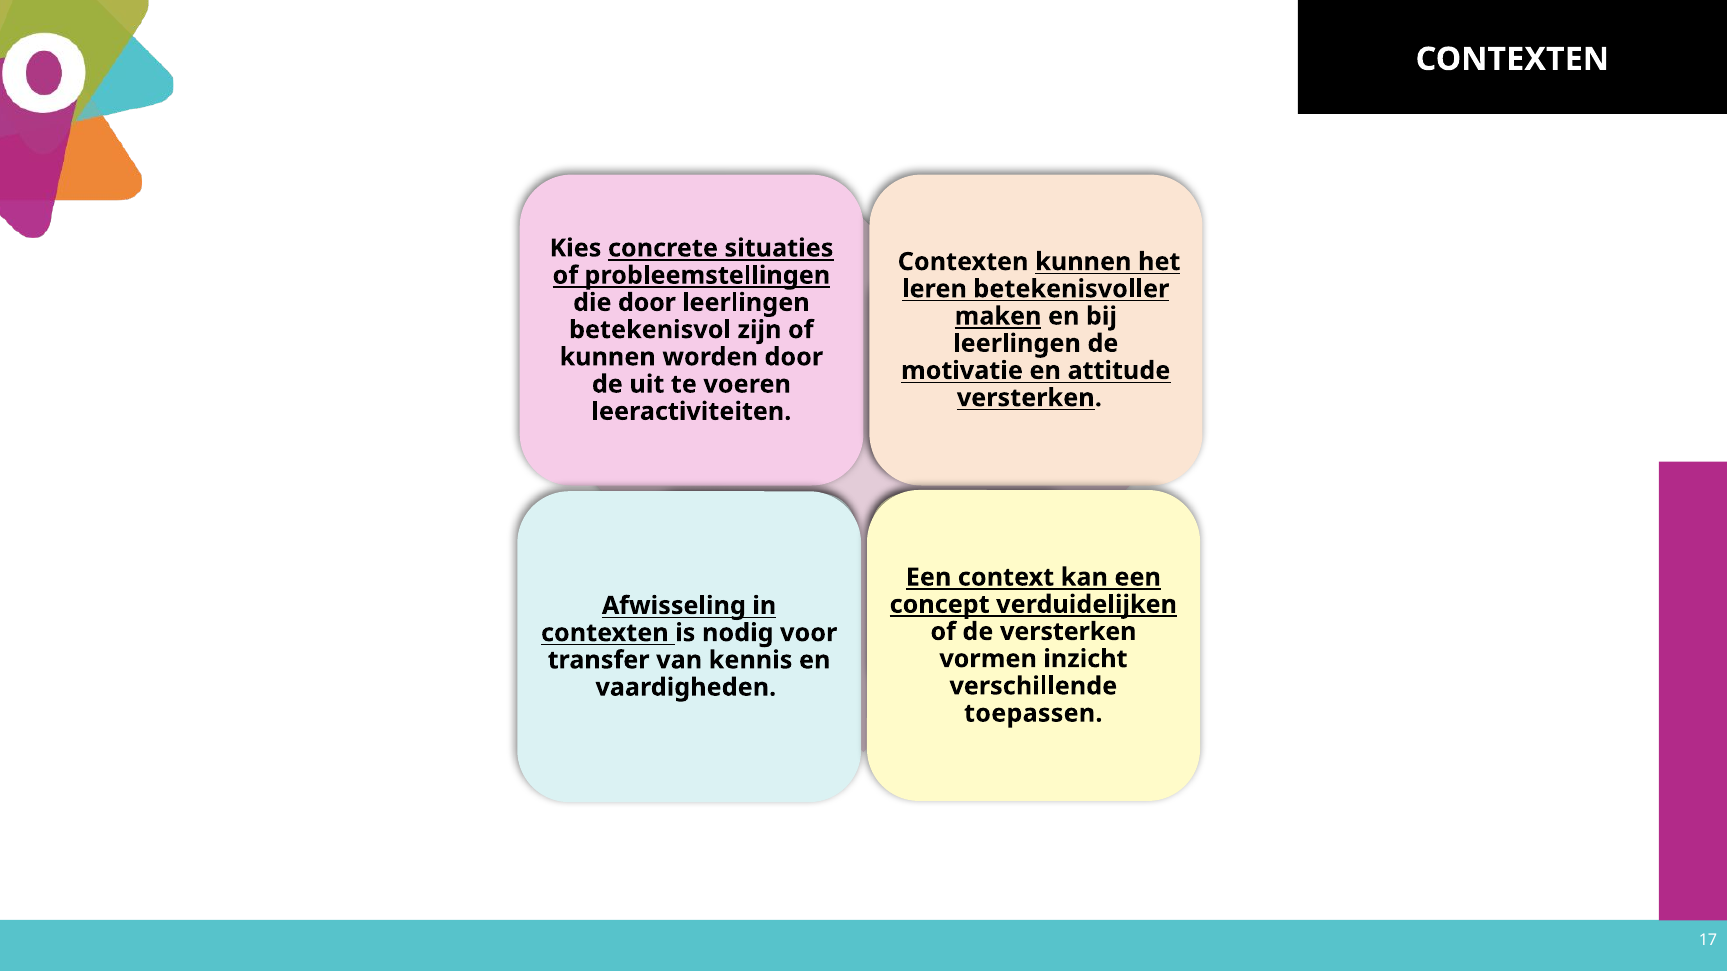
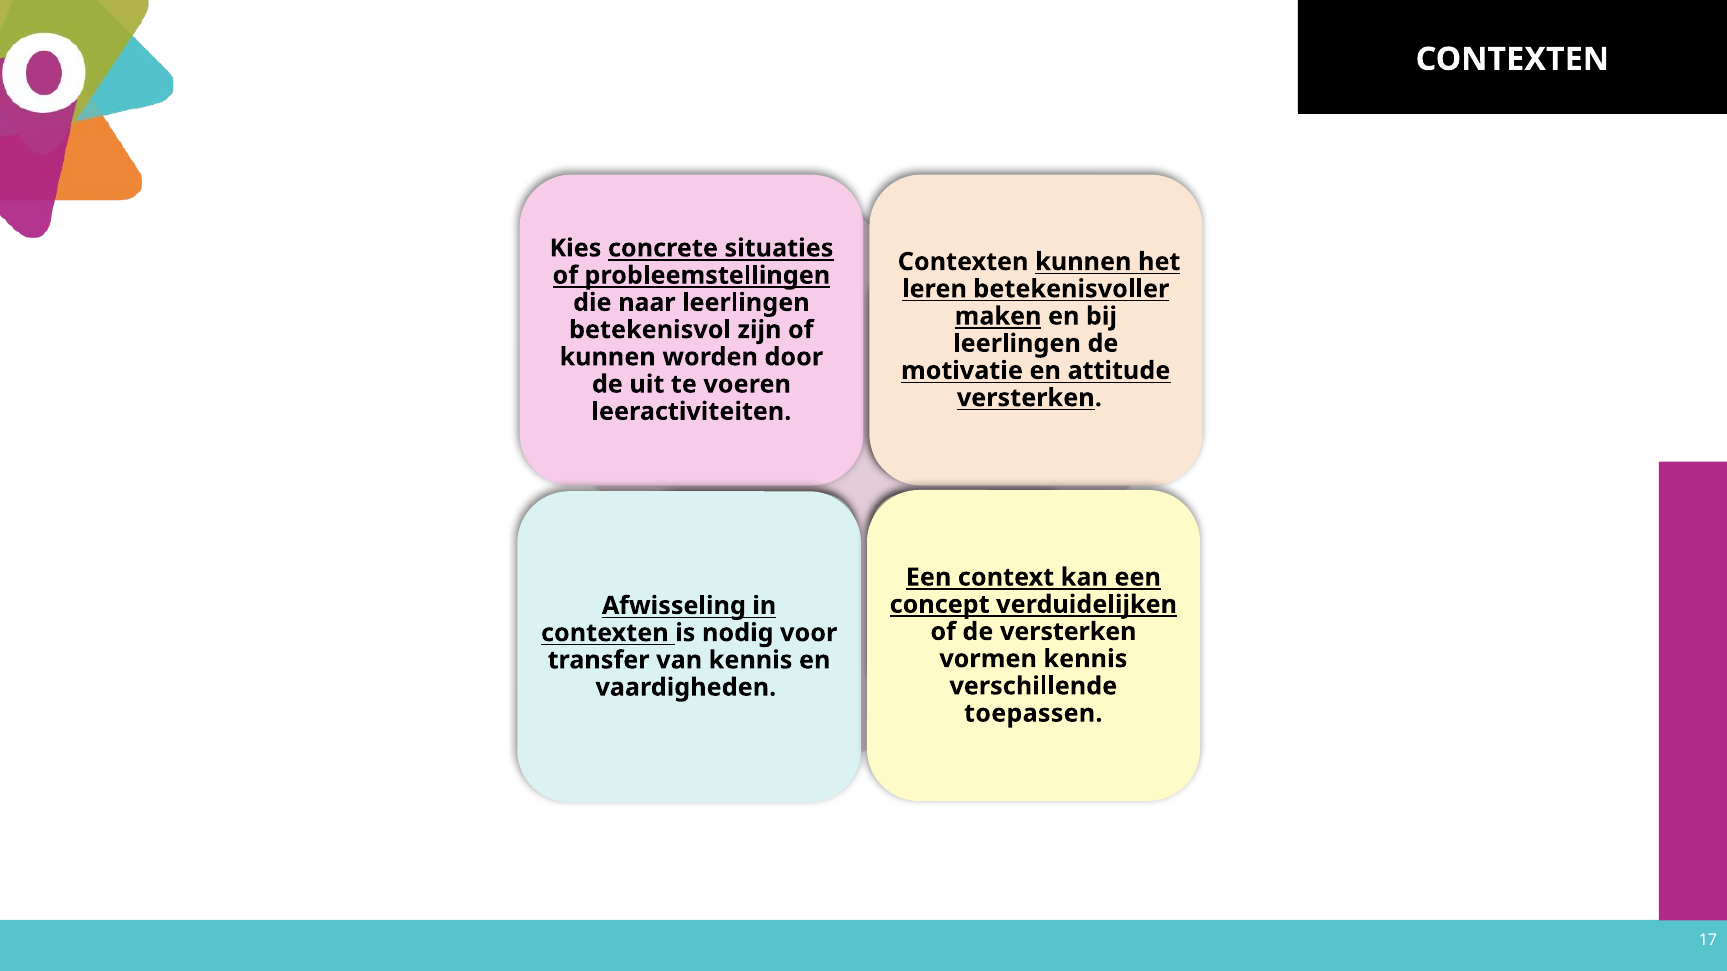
die door: door -> naar
inzicht at (1085, 659): inzicht -> kennis
